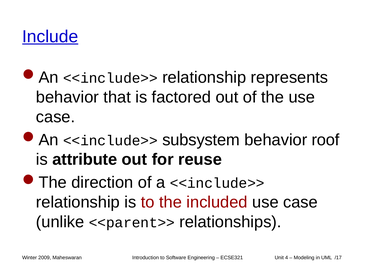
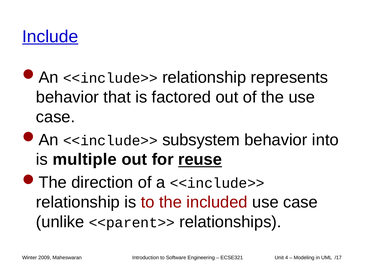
roof: roof -> into
attribute: attribute -> multiple
reuse underline: none -> present
